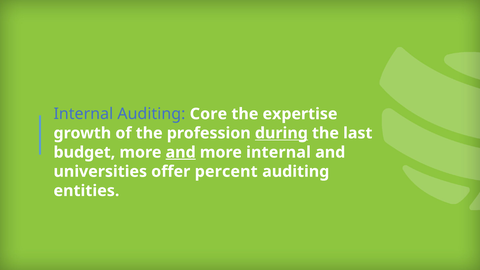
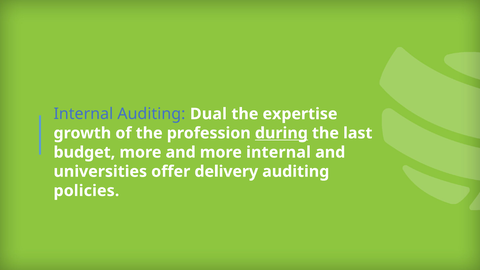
Core: Core -> Dual
and at (181, 152) underline: present -> none
percent: percent -> delivery
entities: entities -> policies
